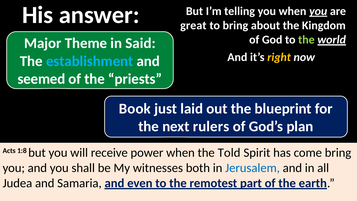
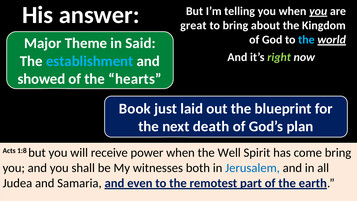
the at (306, 40) colour: light green -> light blue
right colour: yellow -> light green
seemed: seemed -> showed
priests: priests -> hearts
rulers: rulers -> death
Told: Told -> Well
